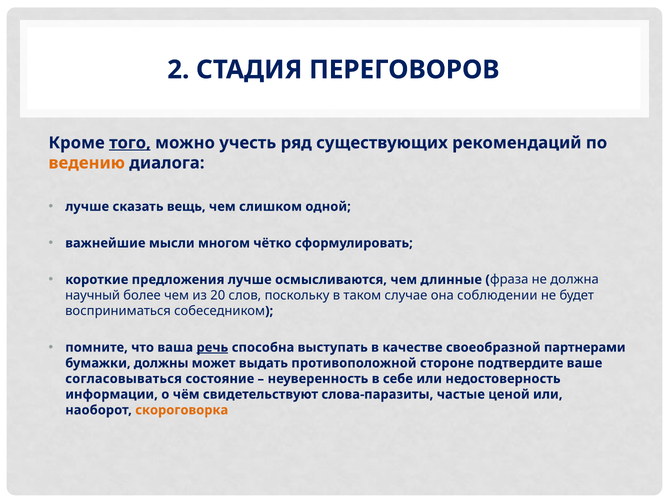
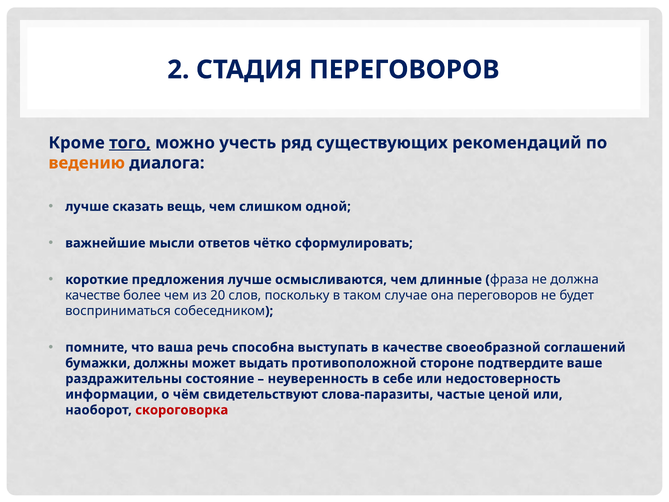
многом: многом -> ответов
научный at (93, 295): научный -> качестве
она соблюдении: соблюдении -> переговоров
речь underline: present -> none
партнерами: партнерами -> соглашений
согласовываться: согласовываться -> раздражительны
скороговорка colour: orange -> red
